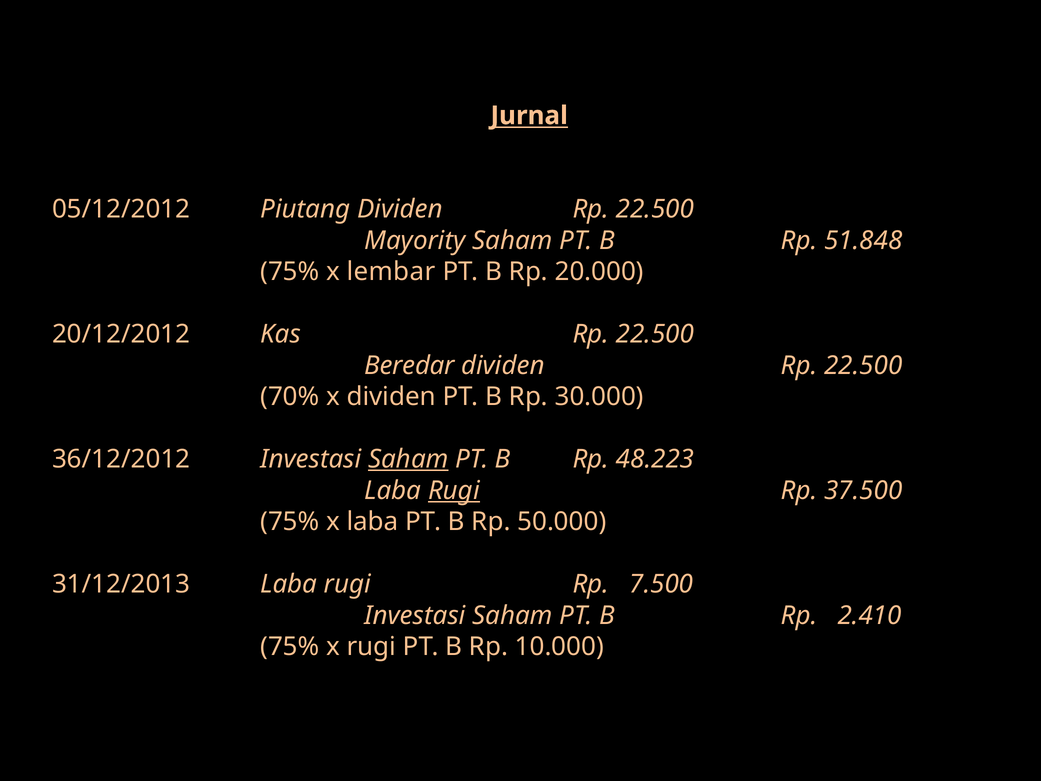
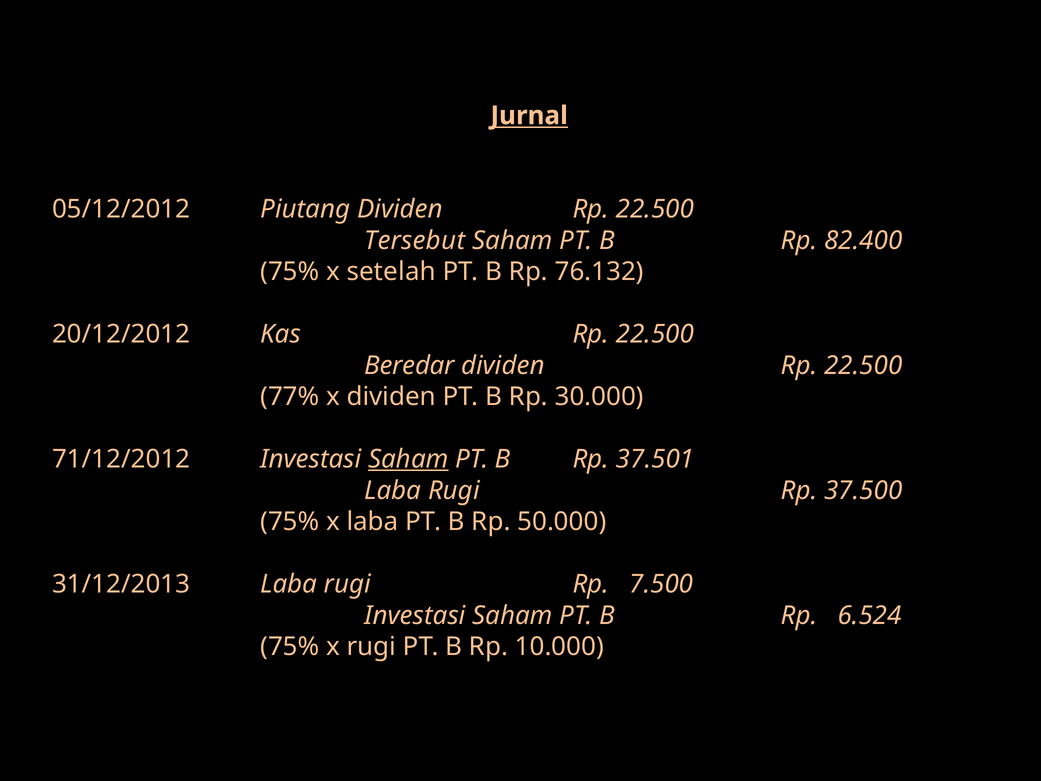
Mayority: Mayority -> Tersebut
51.848: 51.848 -> 82.400
lembar: lembar -> setelah
20.000: 20.000 -> 76.132
70%: 70% -> 77%
36/12/2012: 36/12/2012 -> 71/12/2012
48.223: 48.223 -> 37.501
Rugi at (454, 490) underline: present -> none
2.410: 2.410 -> 6.524
